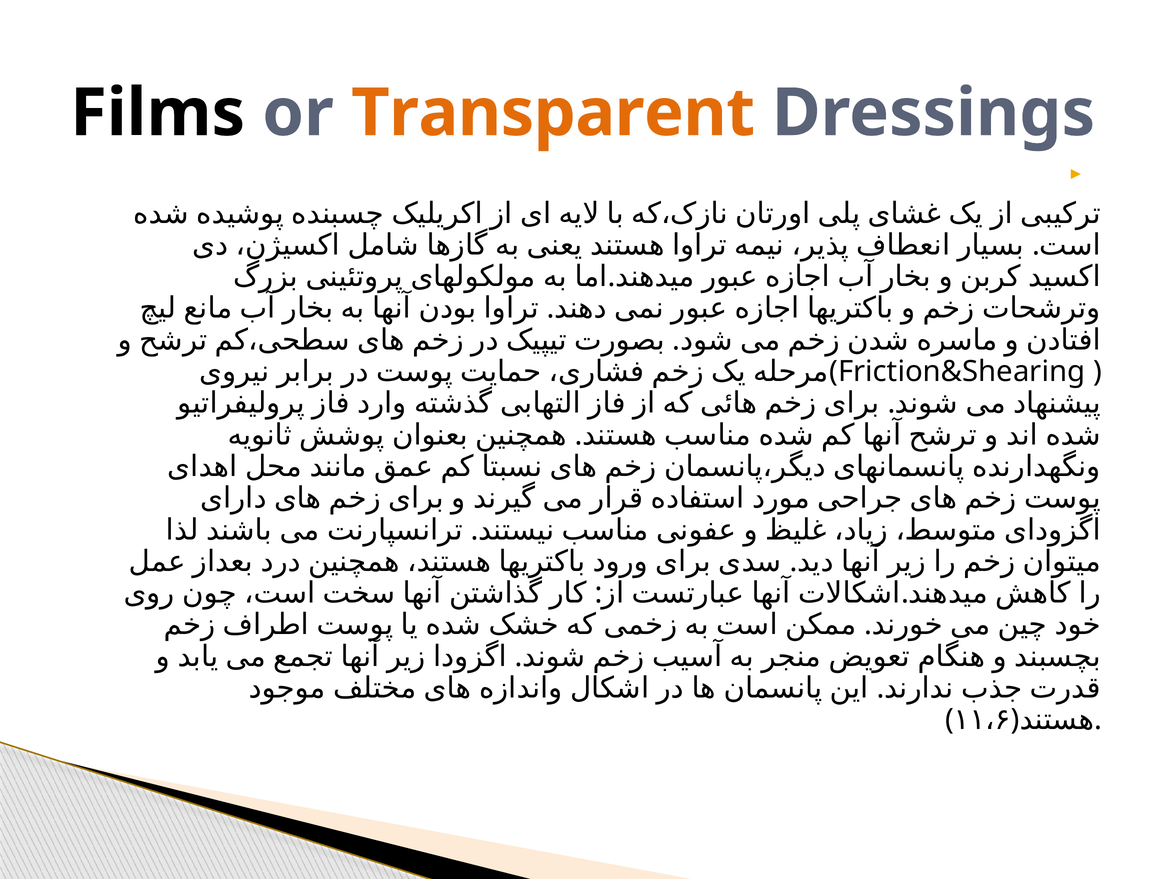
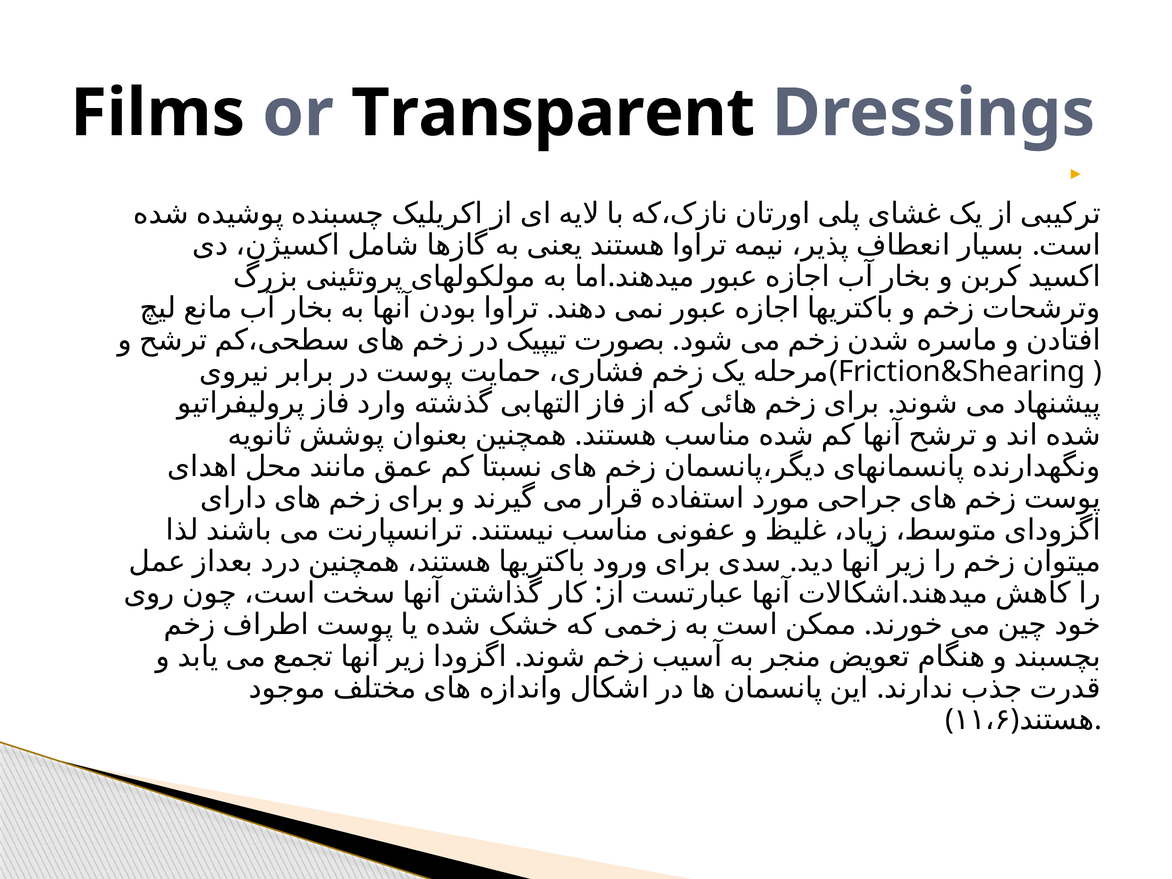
Transparent colour: orange -> black
